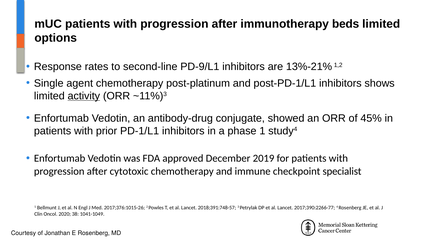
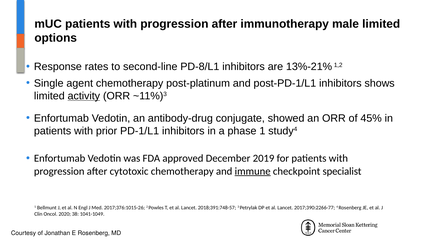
beds: beds -> male
PD-9/L1: PD-9/L1 -> PD-8/L1
immune underline: none -> present
